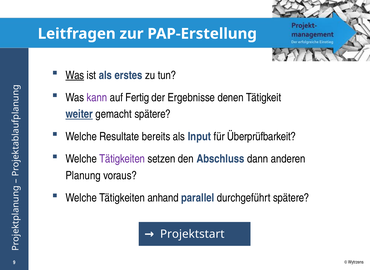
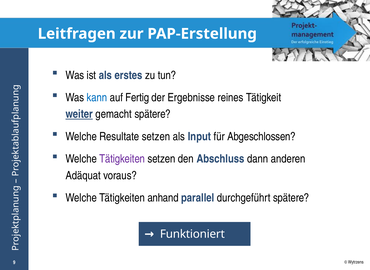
Was at (75, 75) underline: present -> none
kann colour: purple -> blue
denen: denen -> reines
Resultate bereits: bereits -> setzen
Überprüfbarkeit: Überprüfbarkeit -> Abgeschlossen
Planung: Planung -> Adäquat
Projektstart: Projektstart -> Funktioniert
